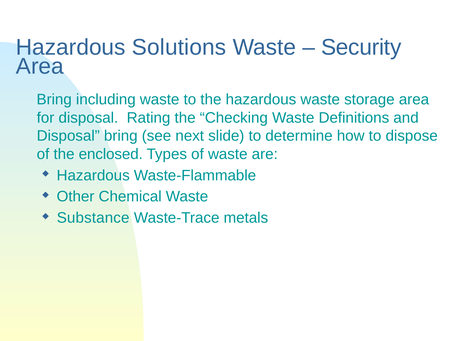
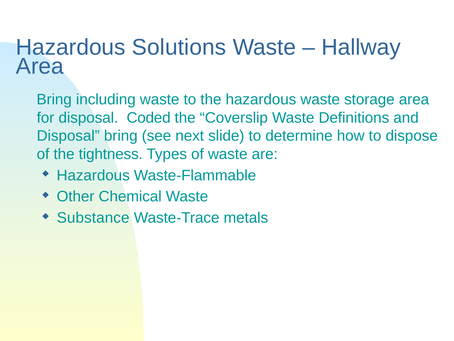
Security: Security -> Hallway
Rating: Rating -> Coded
Checking: Checking -> Coverslip
enclosed: enclosed -> tightness
